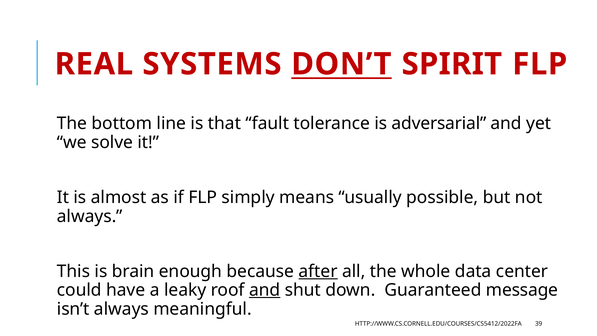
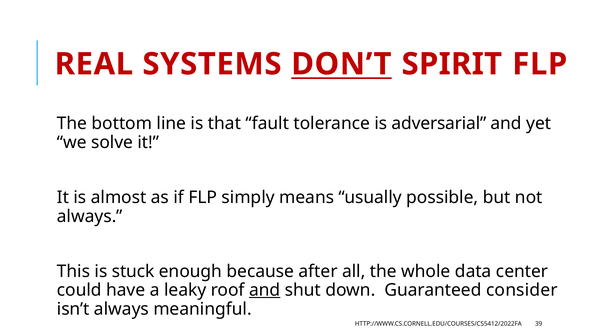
brain: brain -> stuck
after underline: present -> none
message: message -> consider
